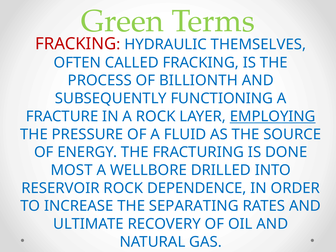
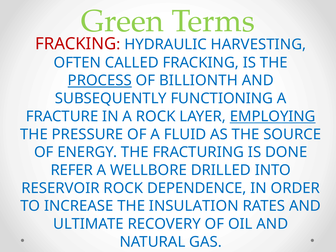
THEMSELVES: THEMSELVES -> HARVESTING
PROCESS underline: none -> present
MOST: MOST -> REFER
SEPARATING: SEPARATING -> INSULATION
